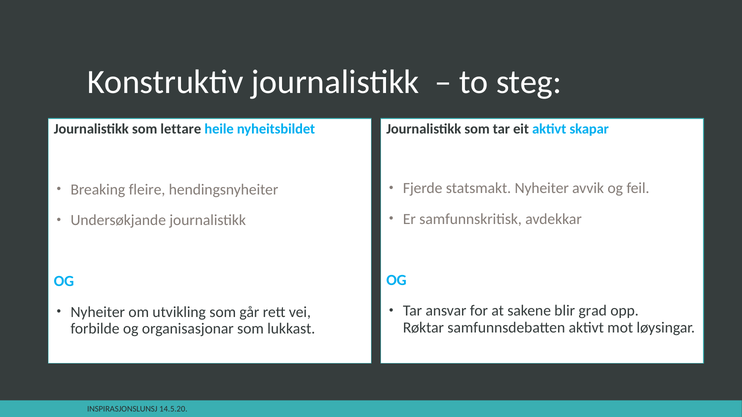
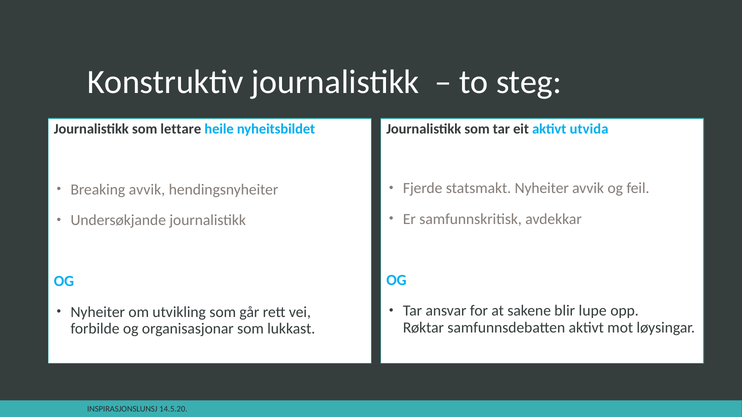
skapar: skapar -> utvida
Breaking fleire: fleire -> avvik
grad: grad -> lupe
